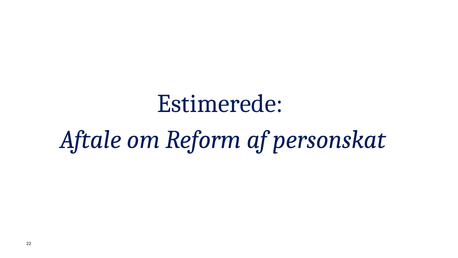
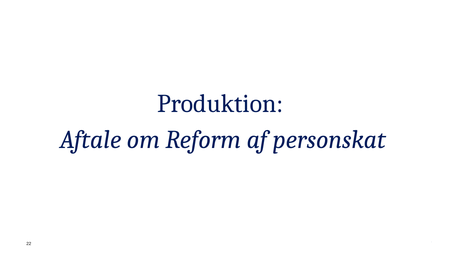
Estimerede: Estimerede -> Produktion
